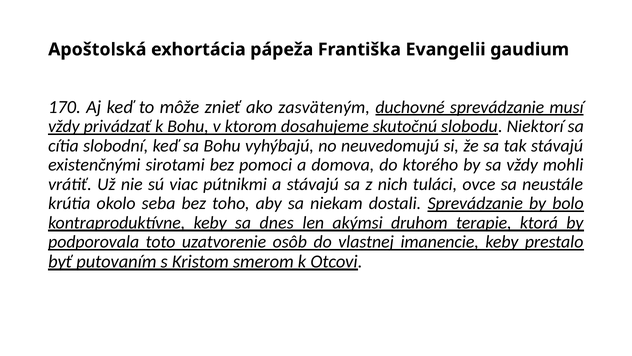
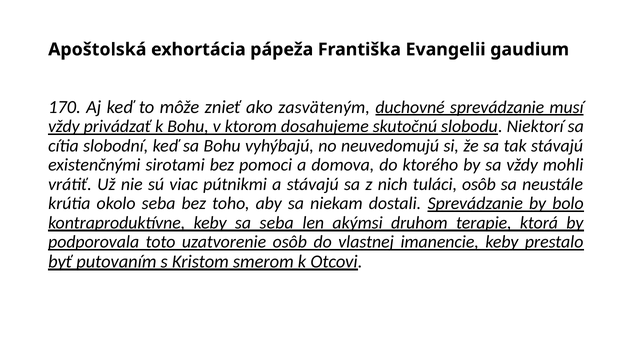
tuláci ovce: ovce -> osôb
sa dnes: dnes -> seba
